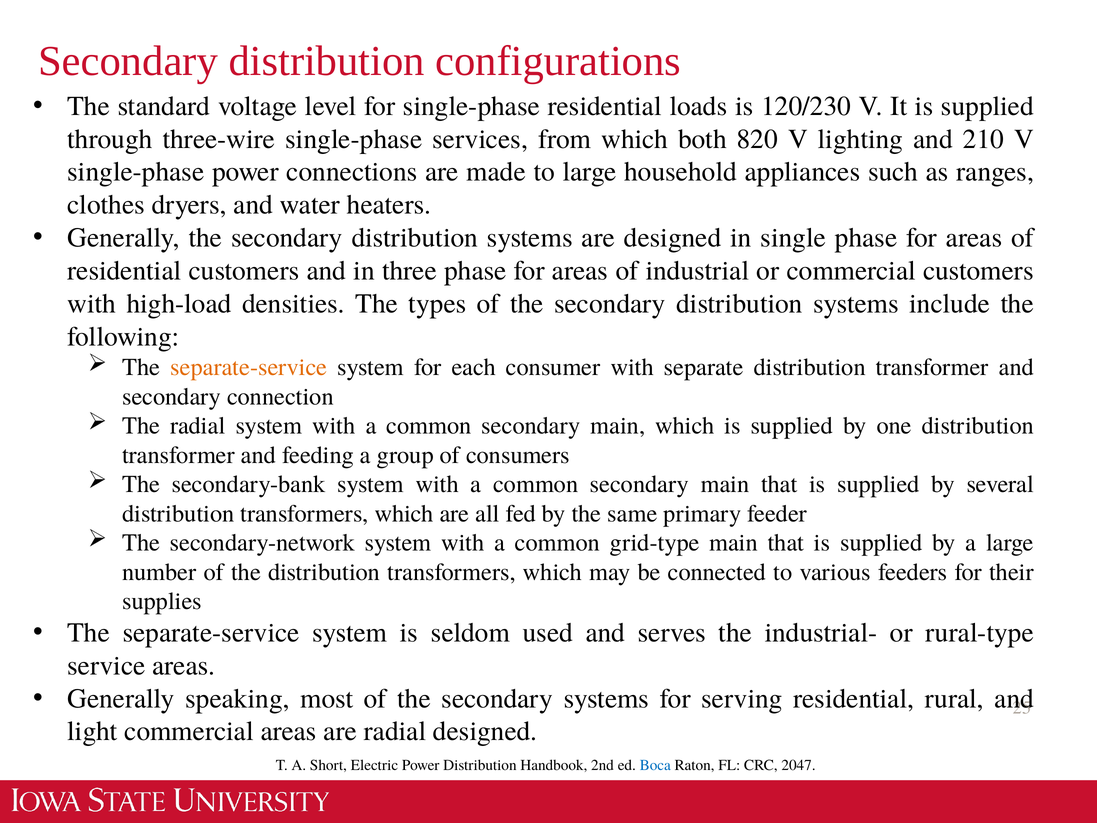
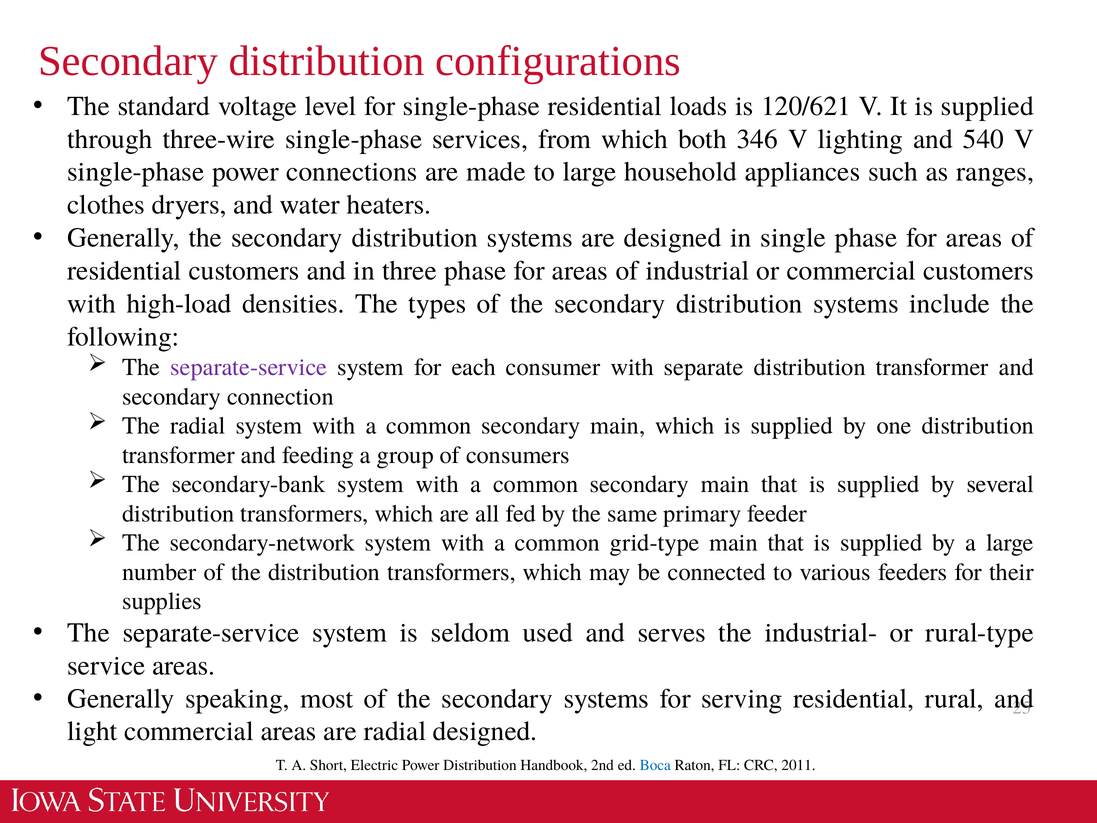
120/230: 120/230 -> 120/621
820: 820 -> 346
210: 210 -> 540
separate-service at (249, 367) colour: orange -> purple
2047: 2047 -> 2011
